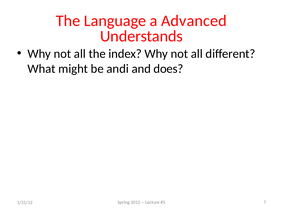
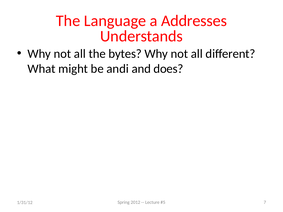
Advanced: Advanced -> Addresses
index: index -> bytes
